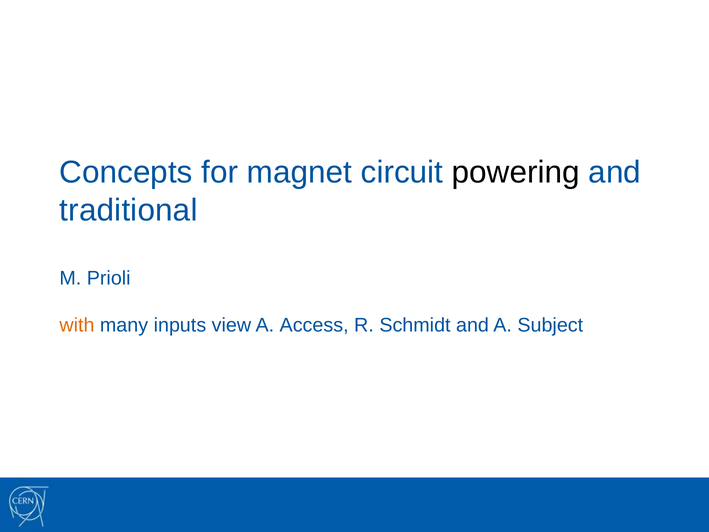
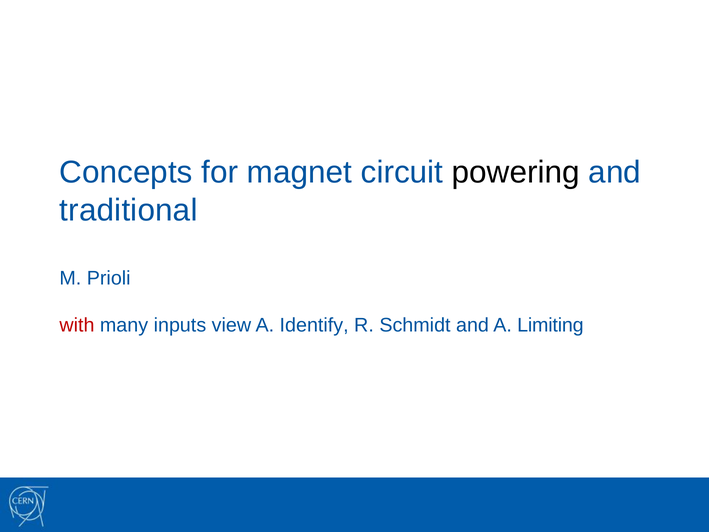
with colour: orange -> red
Access: Access -> Identify
Subject: Subject -> Limiting
